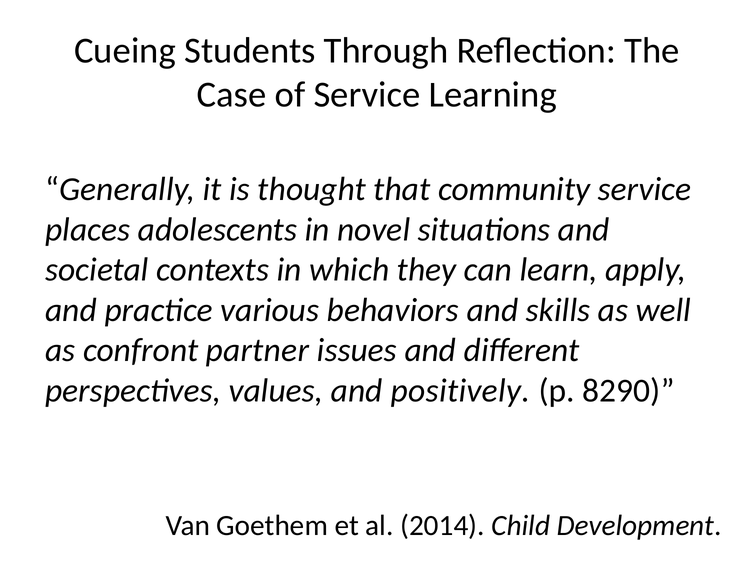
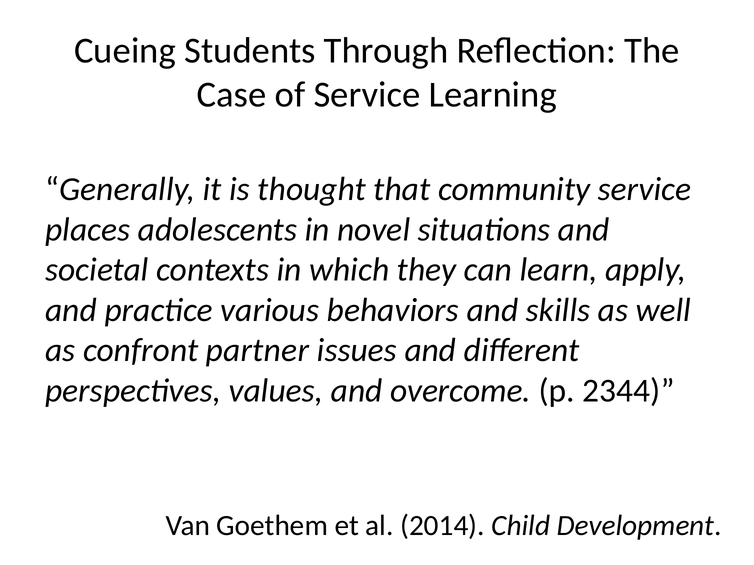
positively: positively -> overcome
8290: 8290 -> 2344
